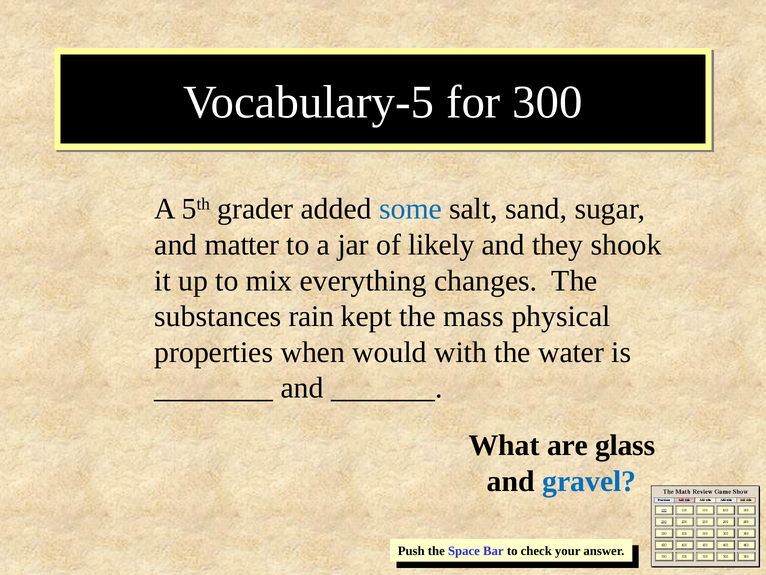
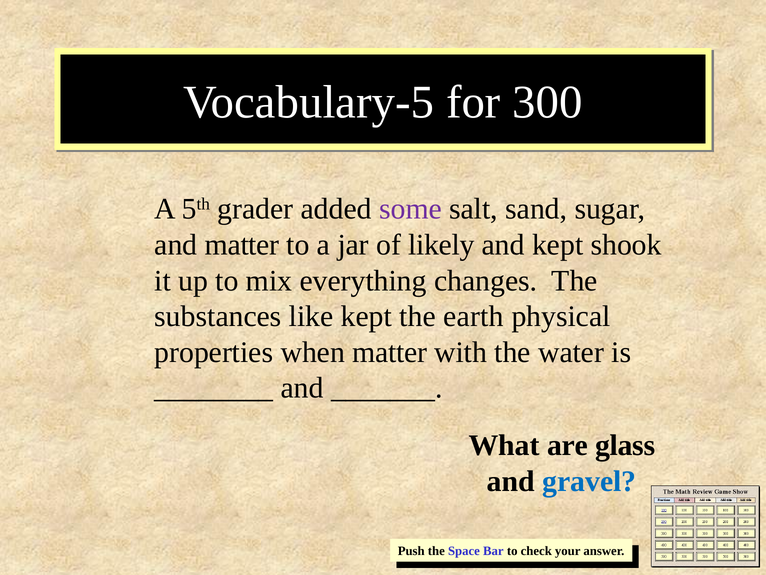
some colour: blue -> purple
and they: they -> kept
rain: rain -> like
mass: mass -> earth
when would: would -> matter
